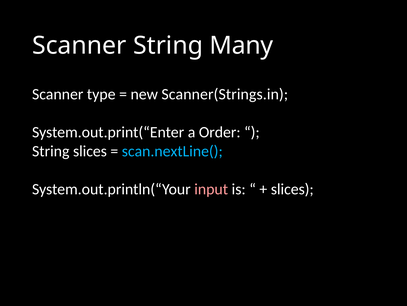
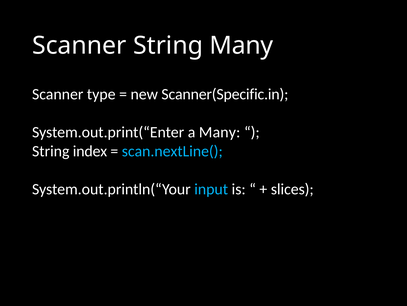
Scanner(Strings.in: Scanner(Strings.in -> Scanner(Specific.in
a Order: Order -> Many
String slices: slices -> index
input colour: pink -> light blue
